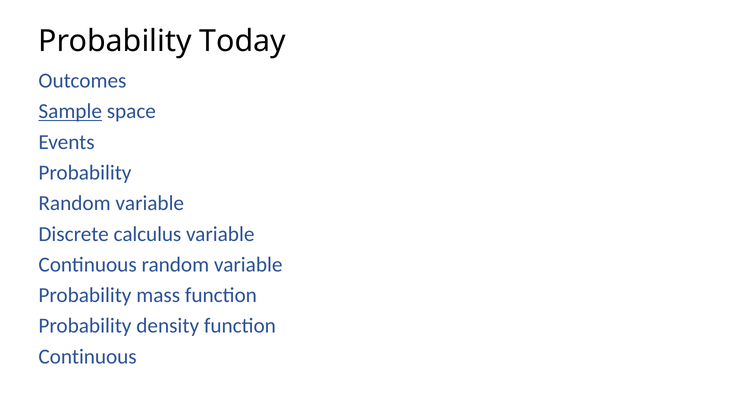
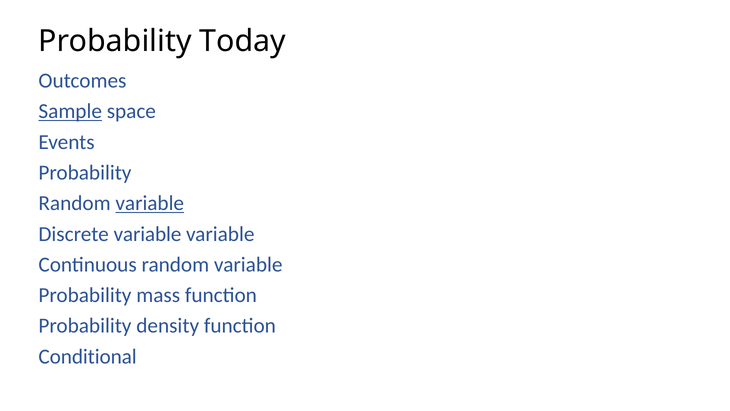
variable at (150, 203) underline: none -> present
Discrete calculus: calculus -> variable
Continuous at (88, 356): Continuous -> Conditional
